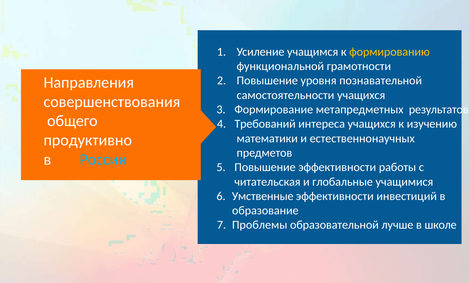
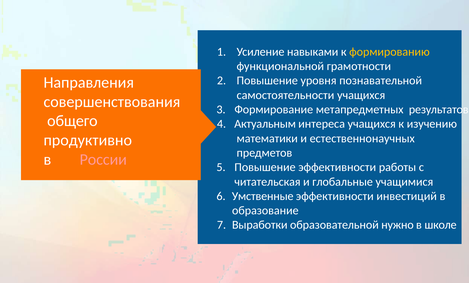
учащимся: учащимся -> навыками
Требований: Требований -> Актуальным
России colour: light blue -> pink
Проблемы: Проблемы -> Выработки
лучше: лучше -> нужно
